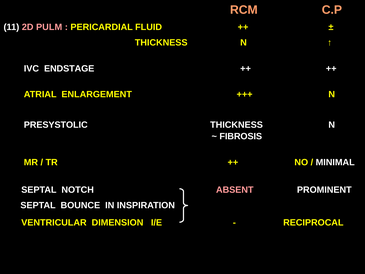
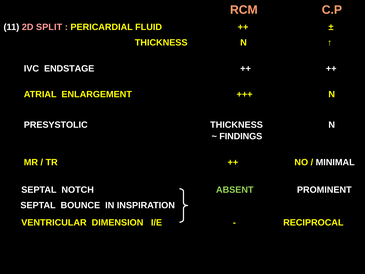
PULM: PULM -> SPLIT
FIBROSIS: FIBROSIS -> FINDINGS
ABSENT colour: pink -> light green
